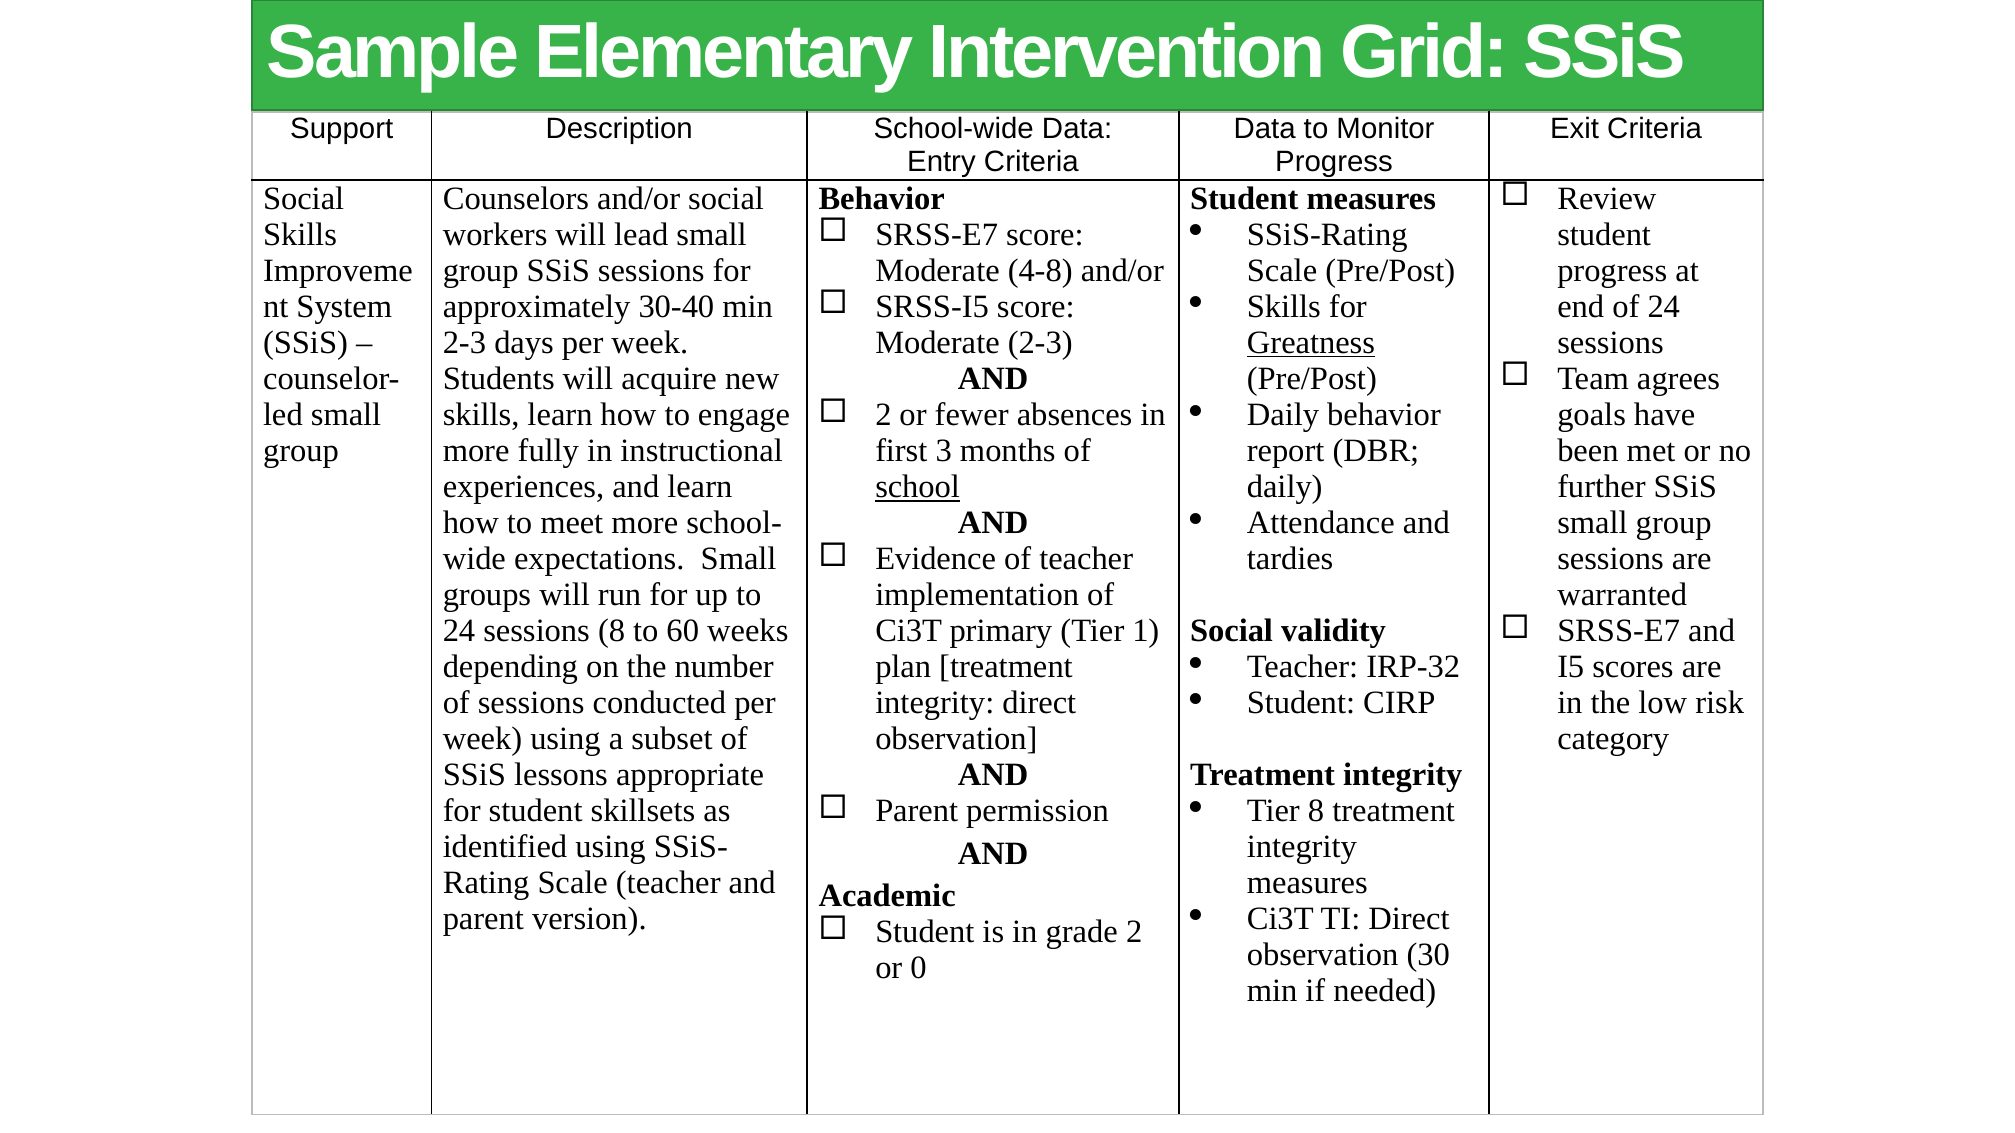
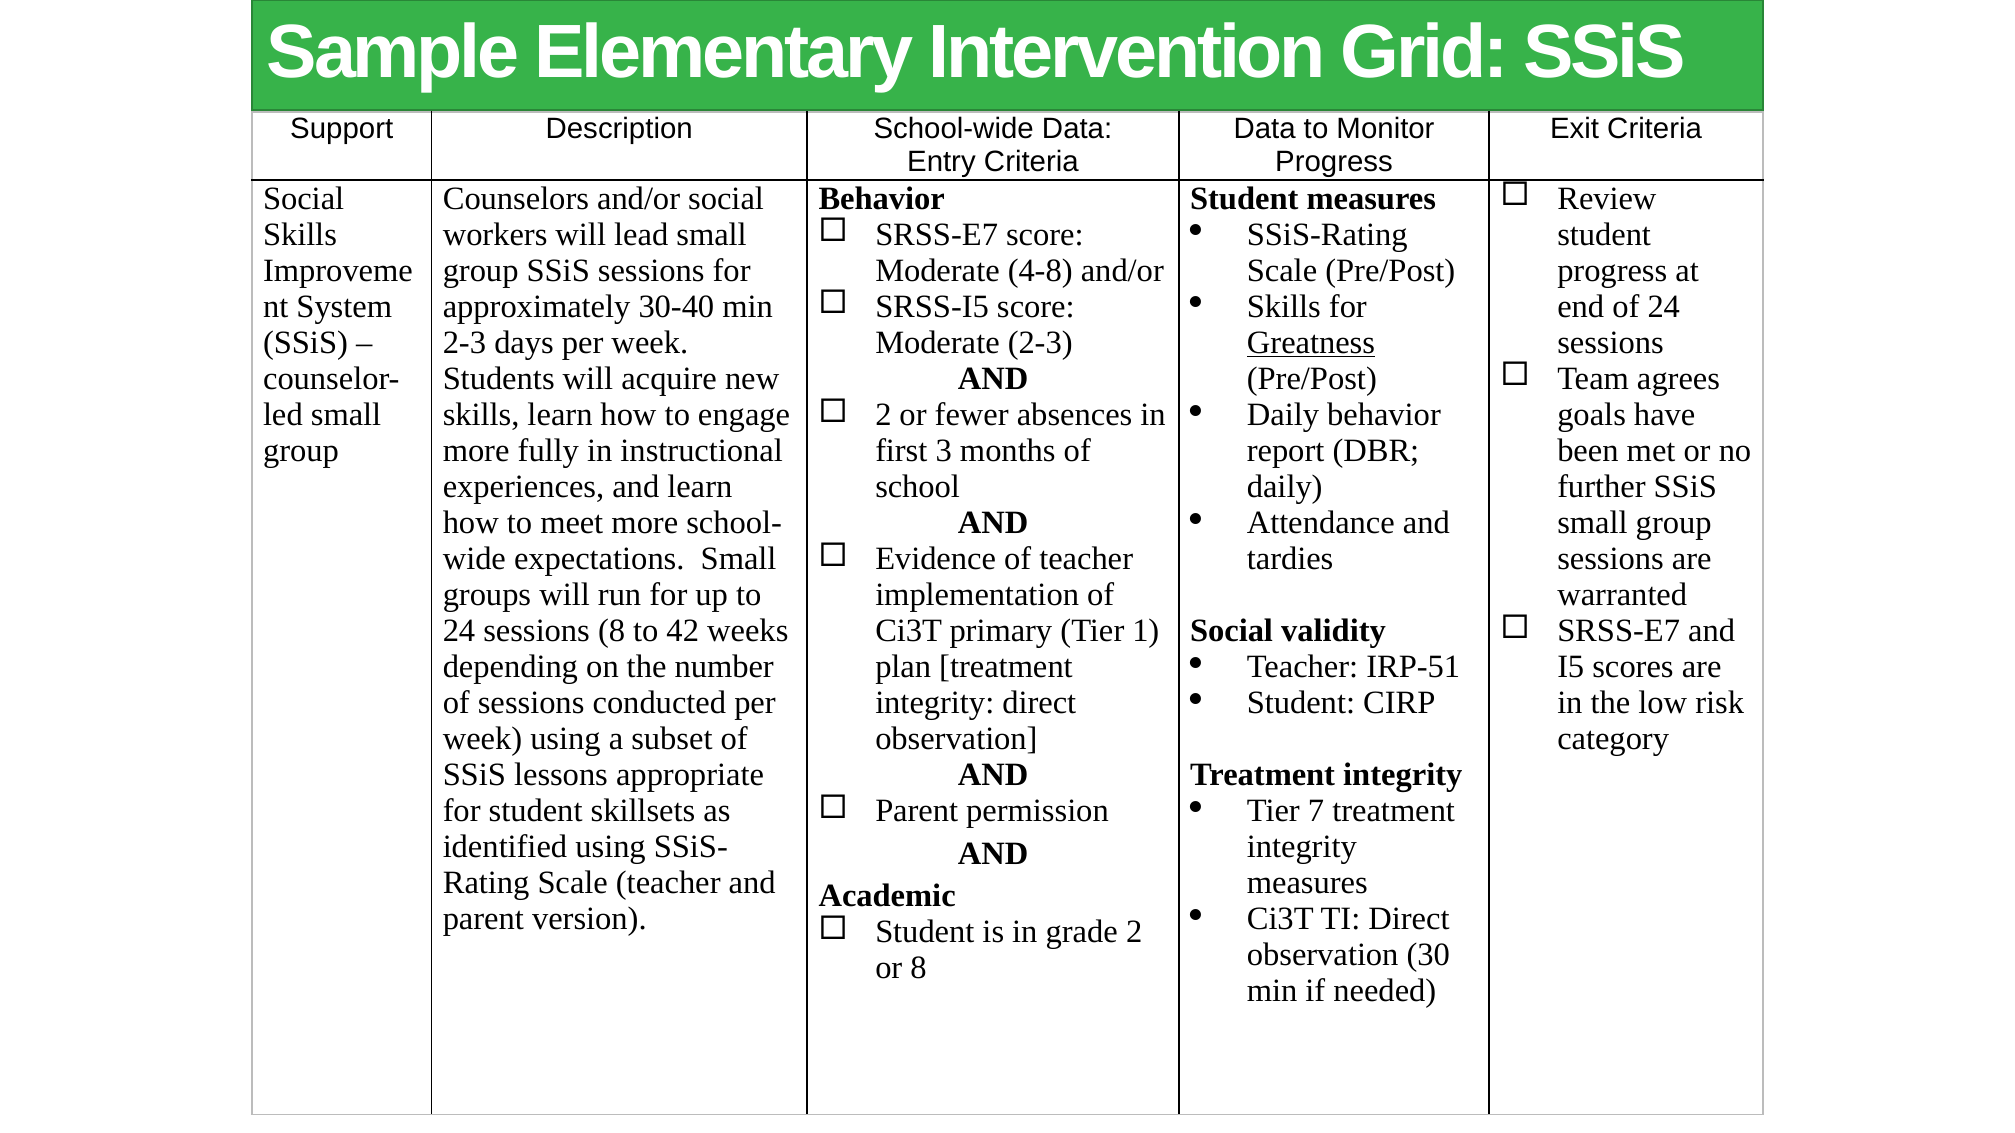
school underline: present -> none
60: 60 -> 42
IRP-32: IRP-32 -> IRP-51
Tier 8: 8 -> 7
or 0: 0 -> 8
